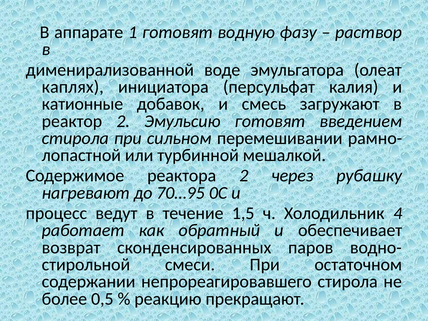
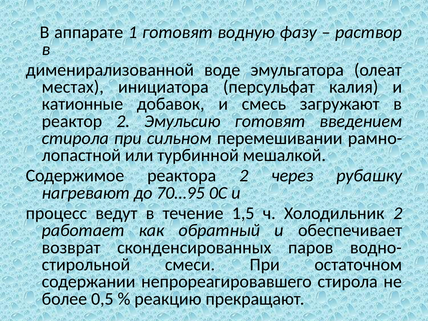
каплях: каплях -> местах
Холодильник 4: 4 -> 2
